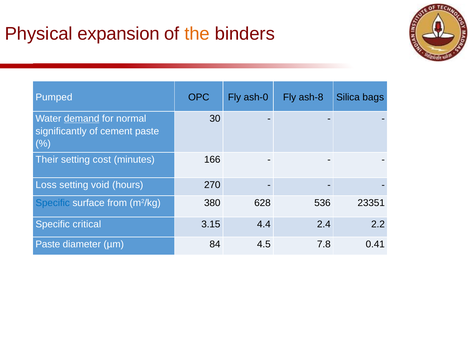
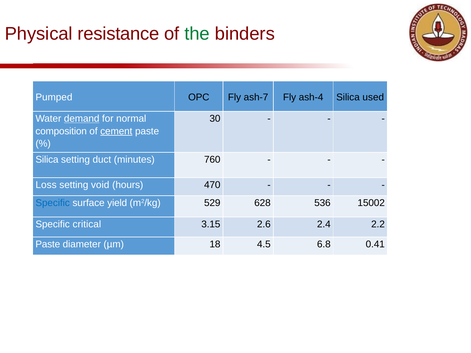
expansion: expansion -> resistance
the colour: orange -> green
ash-0: ash-0 -> ash-7
ash-8: ash-8 -> ash-4
bags: bags -> used
significantly: significantly -> composition
cement underline: none -> present
Their at (47, 160): Their -> Silica
cost: cost -> duct
166: 166 -> 760
270: 270 -> 470
from: from -> yield
380: 380 -> 529
23351: 23351 -> 15002
4.4: 4.4 -> 2.6
84: 84 -> 18
7.8: 7.8 -> 6.8
